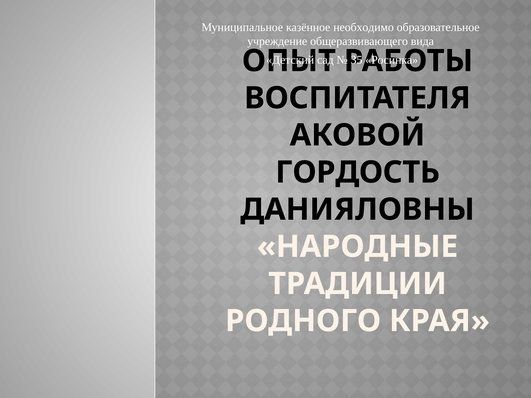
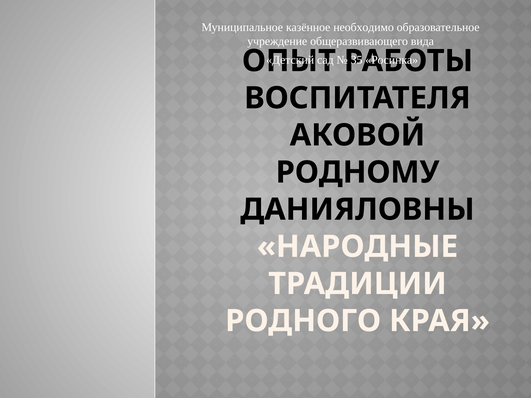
ГОРДОСТЬ: ГОРДОСТЬ -> РОДНОМУ
